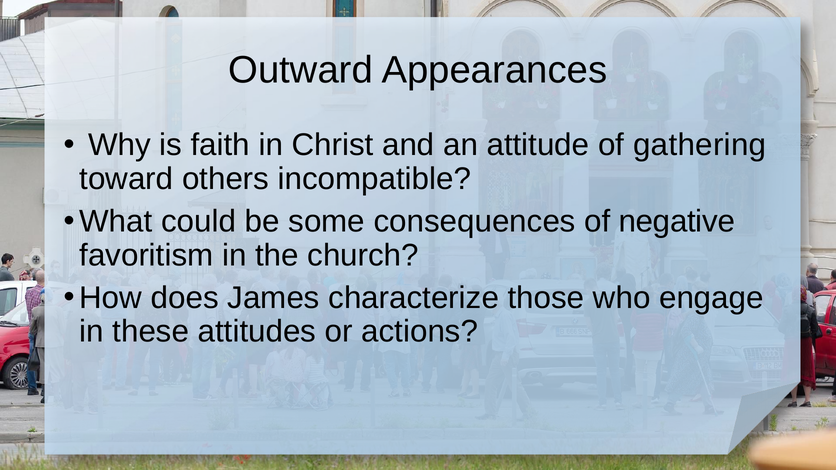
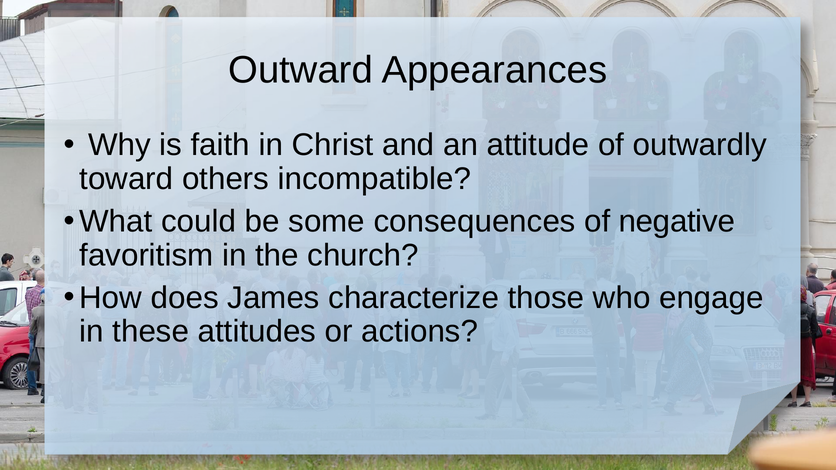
gathering: gathering -> outwardly
